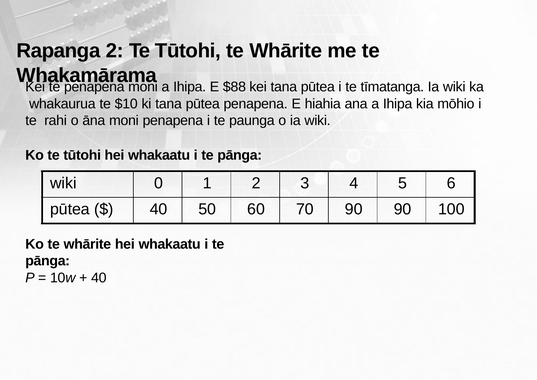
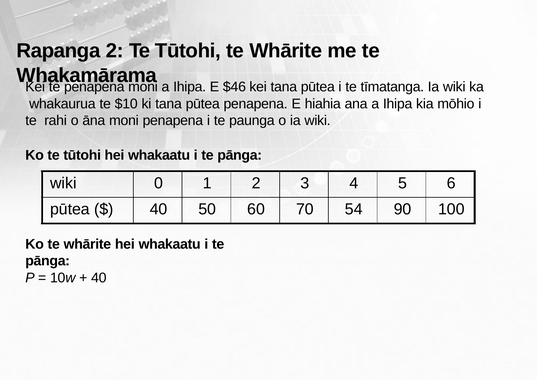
$88: $88 -> $46
70 90: 90 -> 54
